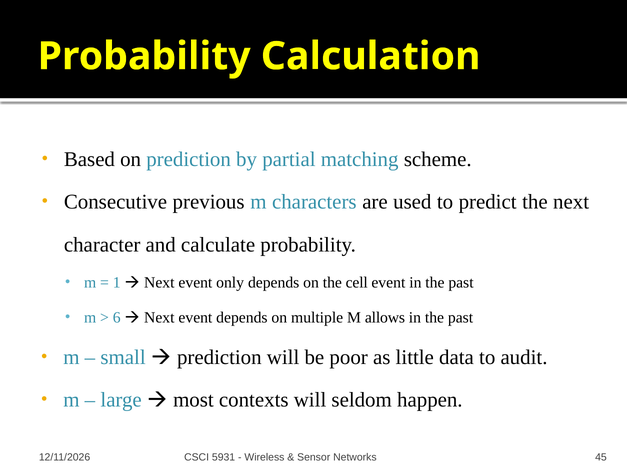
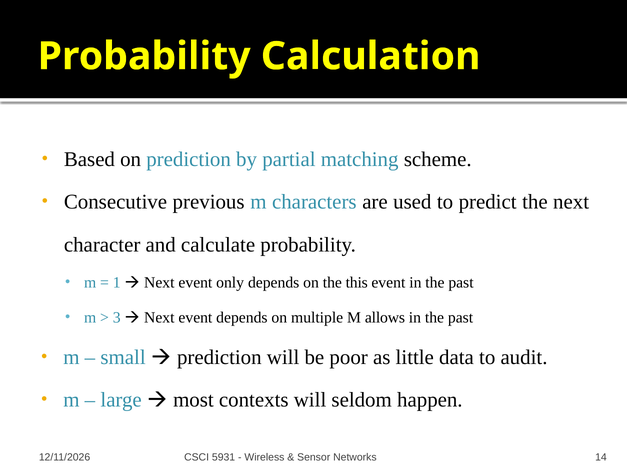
cell: cell -> this
6: 6 -> 3
45: 45 -> 14
